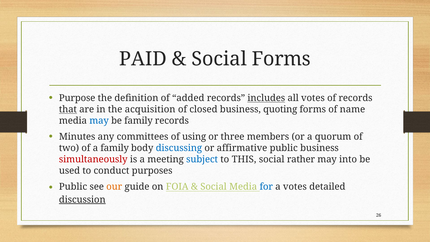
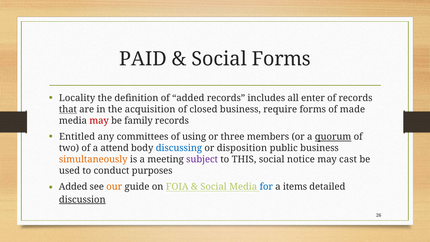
Purpose: Purpose -> Locality
includes underline: present -> none
all votes: votes -> enter
quoting: quoting -> require
name: name -> made
may at (99, 121) colour: blue -> red
Minutes: Minutes -> Entitled
quorum underline: none -> present
a family: family -> attend
affirmative: affirmative -> disposition
simultaneously colour: red -> orange
subject colour: blue -> purple
rather: rather -> notice
into: into -> cast
Public at (73, 187): Public -> Added
a votes: votes -> items
